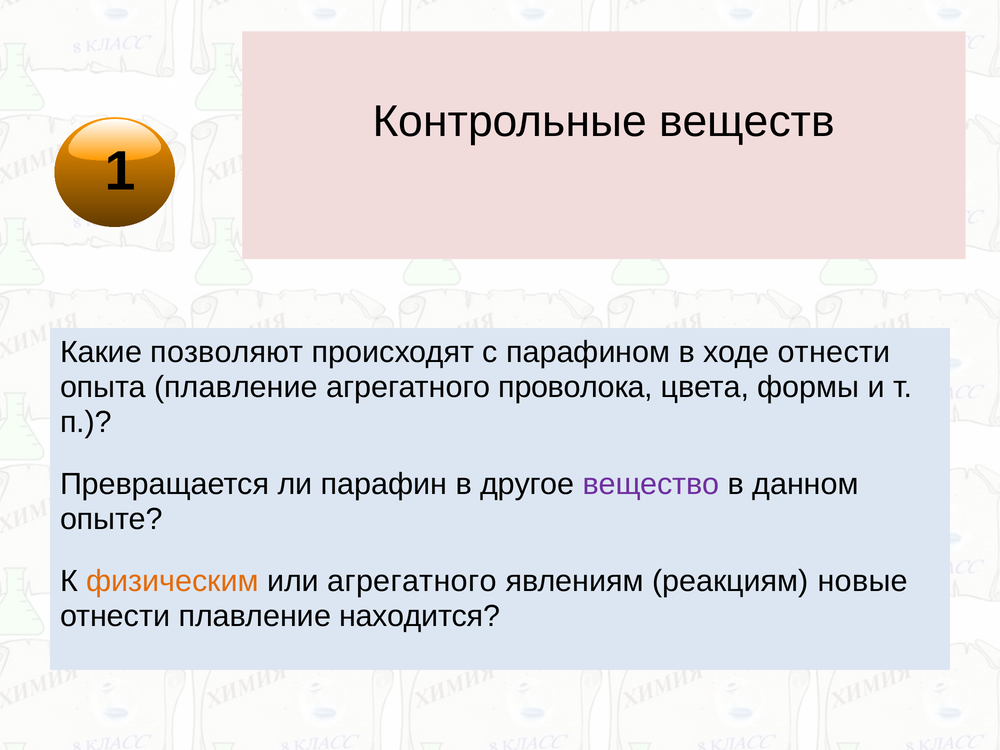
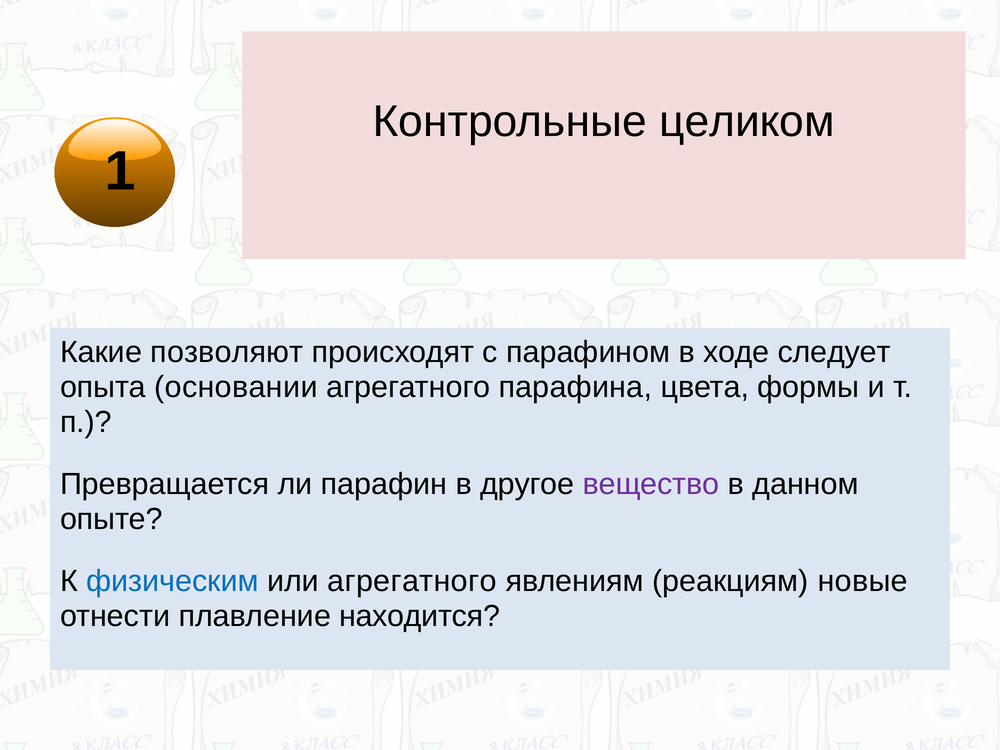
веществ: веществ -> целиком
ходе отнести: отнести -> следует
опыта плавление: плавление -> основании
проволока: проволока -> парафина
физическим colour: orange -> blue
